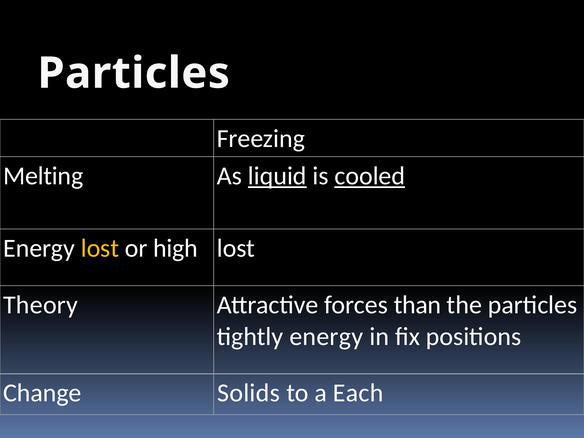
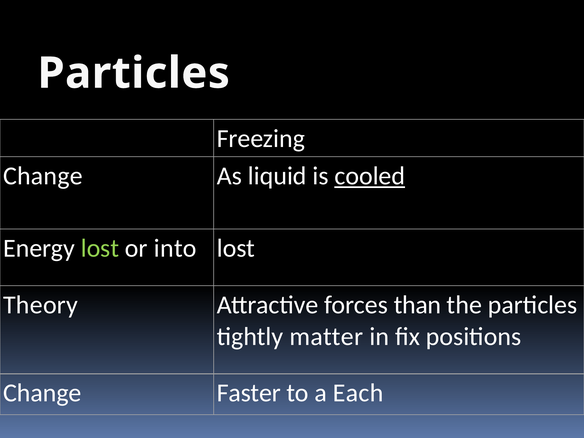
Melting at (43, 176): Melting -> Change
liquid underline: present -> none
lost at (100, 248) colour: yellow -> light green
high: high -> into
tightly energy: energy -> matter
Solids: Solids -> Faster
